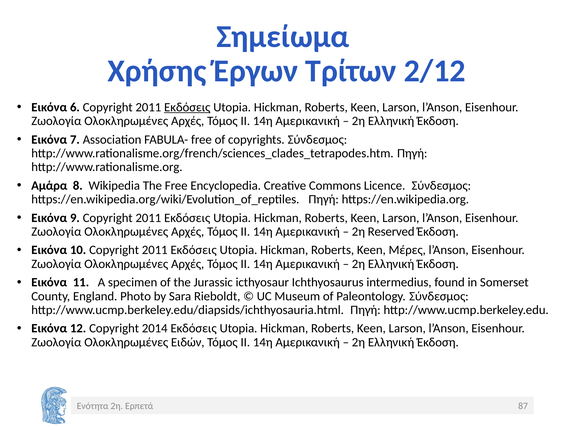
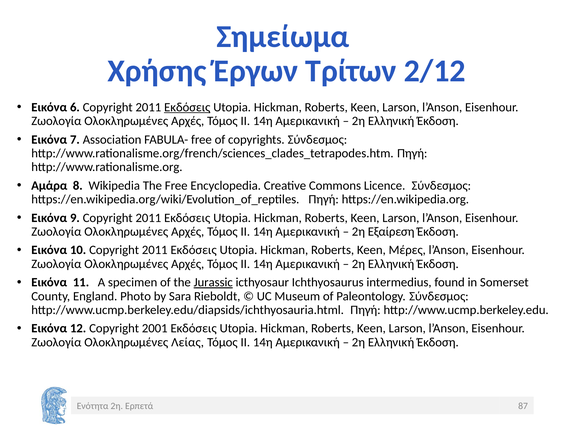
Reserved: Reserved -> Εξαίρεση
Jurassic underline: none -> present
2014: 2014 -> 2001
Ειδών: Ειδών -> Λείας
